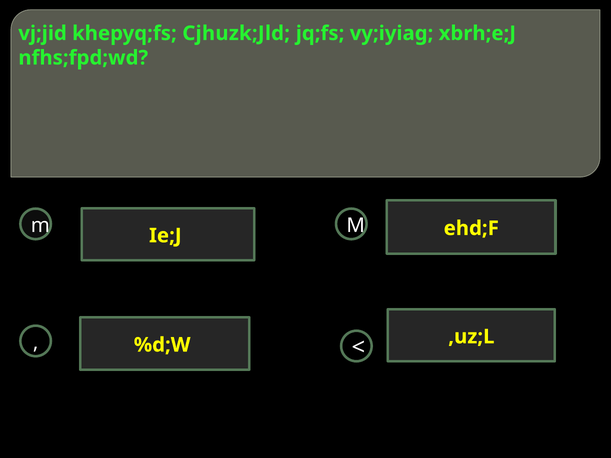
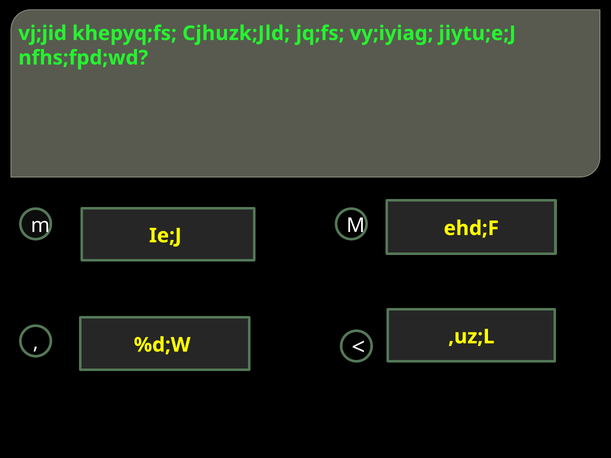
xbrh;e;J: xbrh;e;J -> jiytu;e;J
